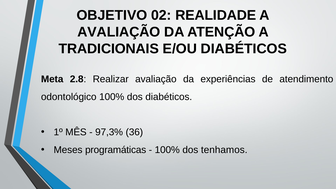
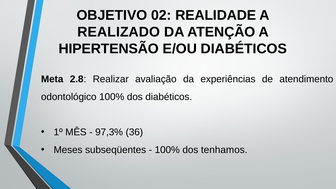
AVALIAÇÃO at (119, 32): AVALIAÇÃO -> REALIZADO
TRADICIONAIS: TRADICIONAIS -> HIPERTENSÃO
programáticas: programáticas -> subseqüentes
